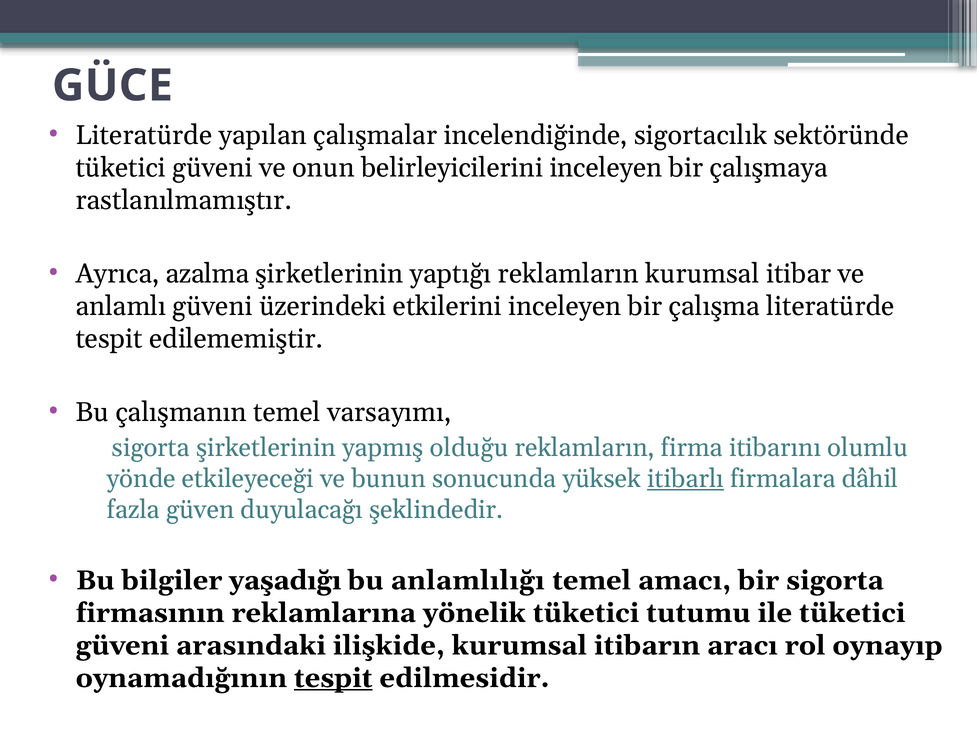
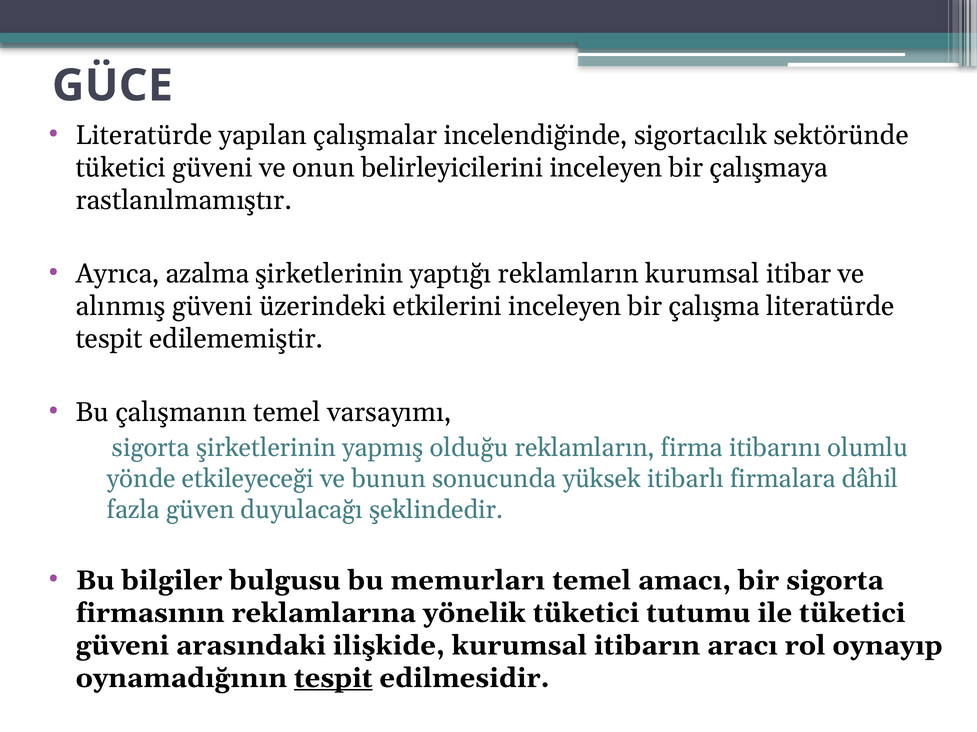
anlamlı: anlamlı -> alınmış
itibarlı underline: present -> none
yaşadığı: yaşadığı -> bulgusu
anlamlılığı: anlamlılığı -> memurları
